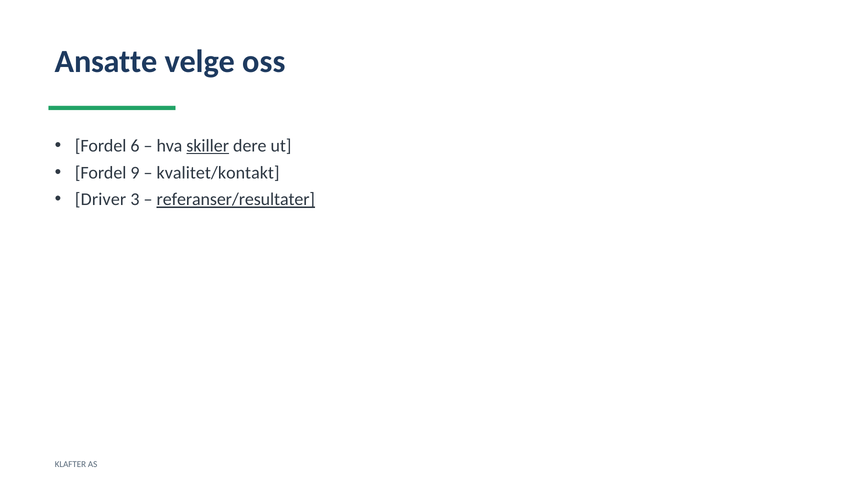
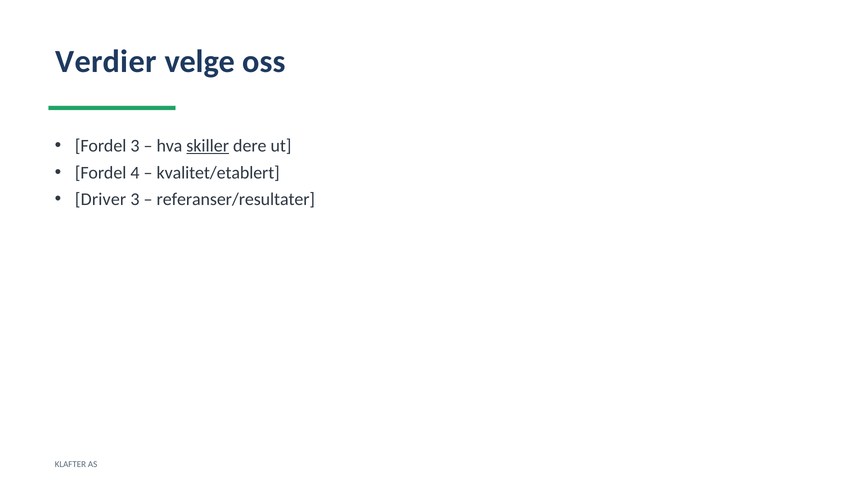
Ansatte: Ansatte -> Verdier
Fordel 6: 6 -> 3
9: 9 -> 4
kvalitet/kontakt: kvalitet/kontakt -> kvalitet/etablert
referanser/resultater underline: present -> none
